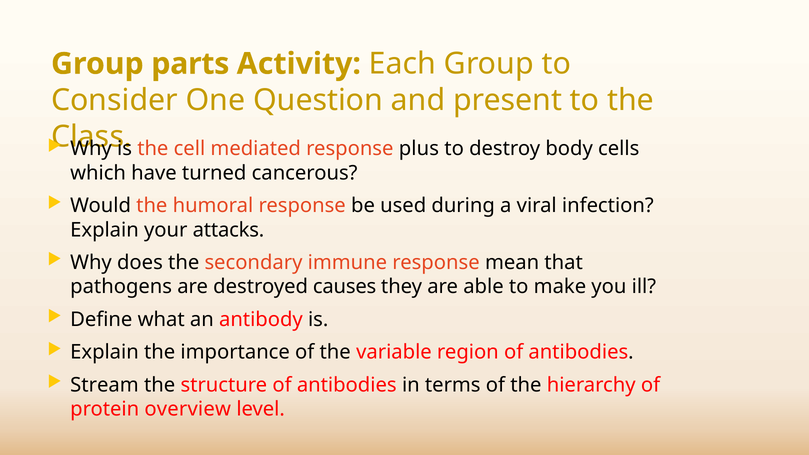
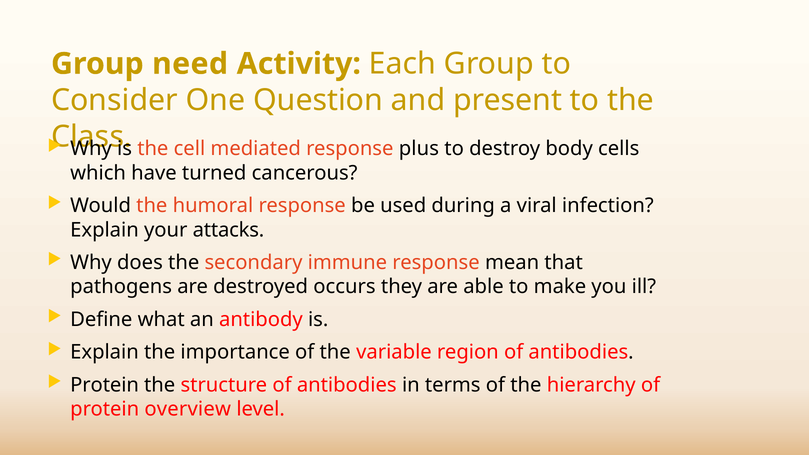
parts: parts -> need
causes: causes -> occurs
Stream at (104, 385): Stream -> Protein
